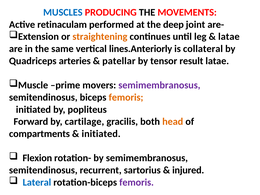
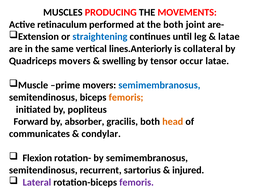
MUSCLES colour: blue -> black
retinaculam: retinaculam -> retinaculum
the deep: deep -> both
straightening colour: orange -> blue
Quadriceps arteries: arteries -> movers
patellar: patellar -> swelling
result: result -> occur
semimembranosus at (159, 85) colour: purple -> blue
cartilage: cartilage -> absorber
compartments: compartments -> communicates
initiated at (101, 134): initiated -> condylar
Lateral colour: blue -> purple
